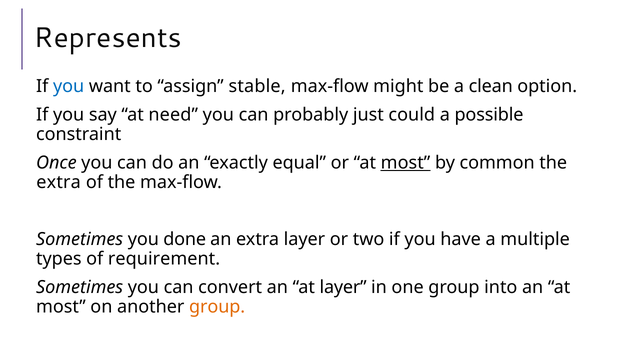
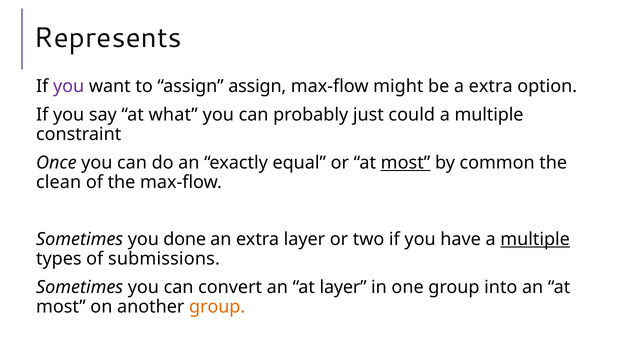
you at (69, 86) colour: blue -> purple
assign stable: stable -> assign
a clean: clean -> extra
need: need -> what
possible at (489, 115): possible -> multiple
extra at (59, 182): extra -> clean
multiple at (535, 239) underline: none -> present
requirement: requirement -> submissions
